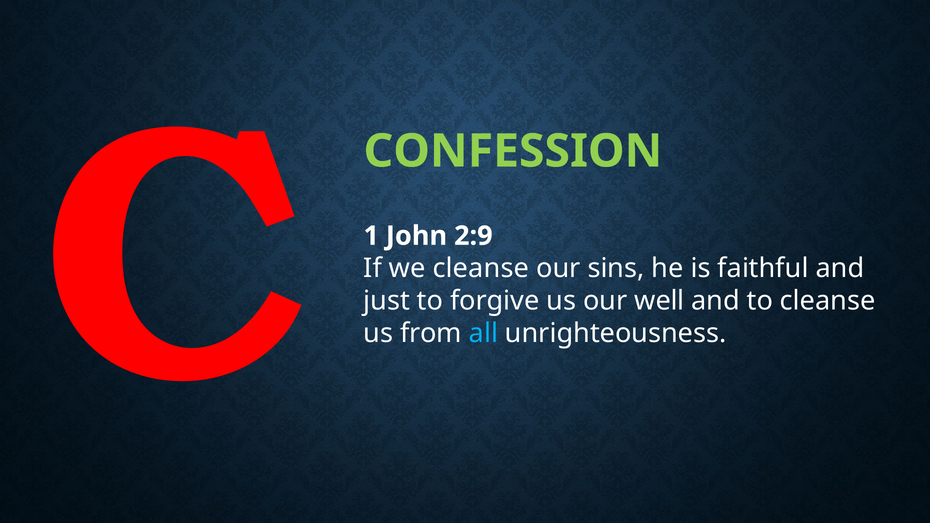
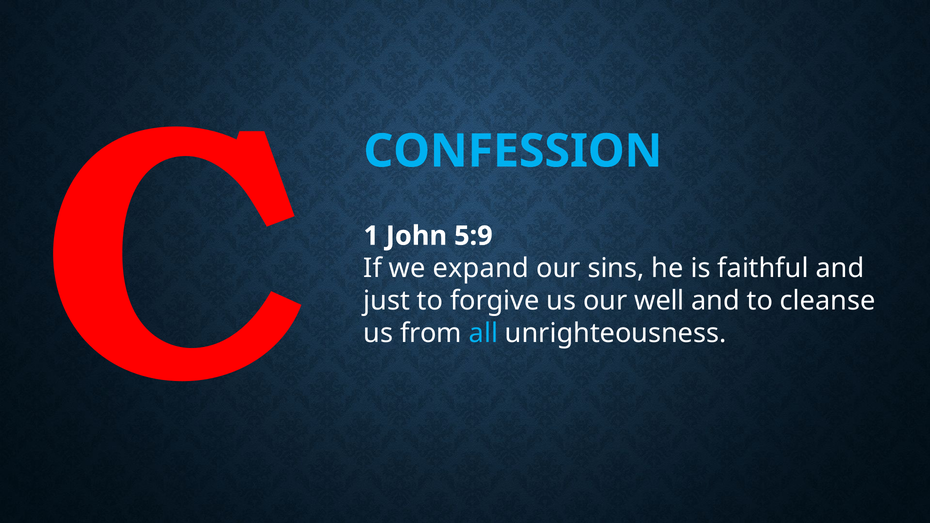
CONFESSION colour: light green -> light blue
2:9: 2:9 -> 5:9
we cleanse: cleanse -> expand
